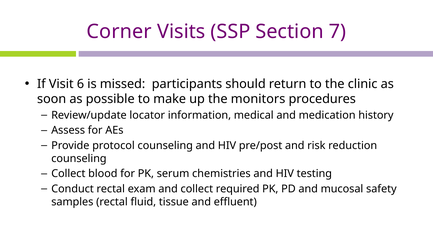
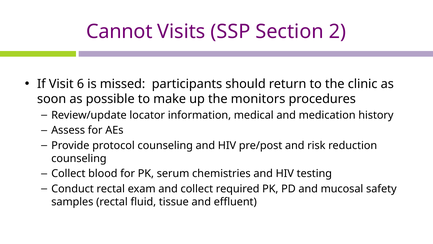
Corner: Corner -> Cannot
7: 7 -> 2
